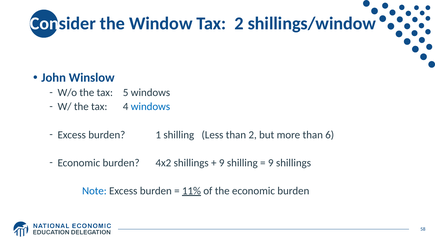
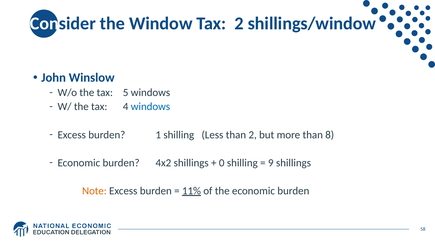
6: 6 -> 8
9 at (222, 163): 9 -> 0
Note colour: blue -> orange
